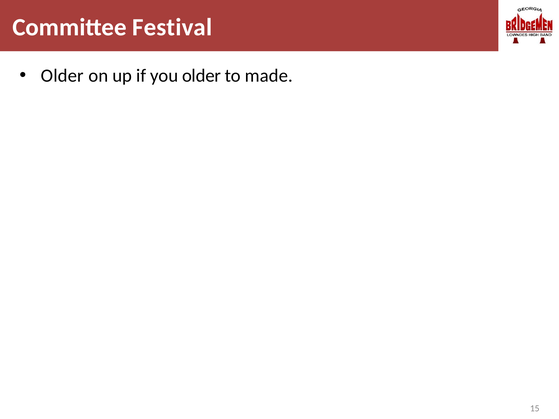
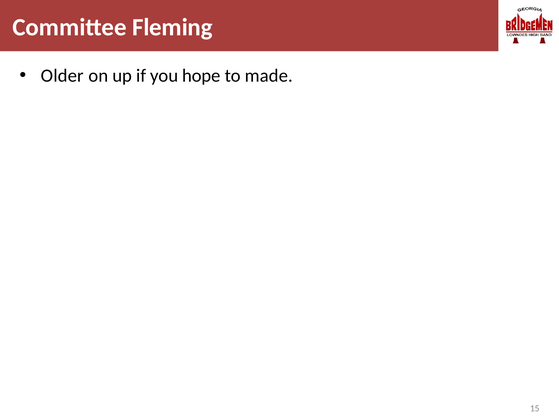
Festival: Festival -> Fleming
you older: older -> hope
